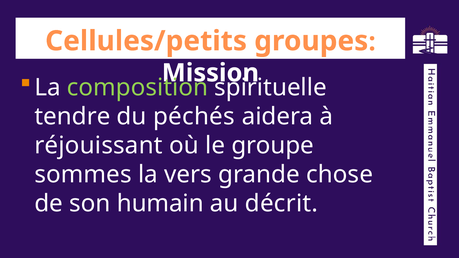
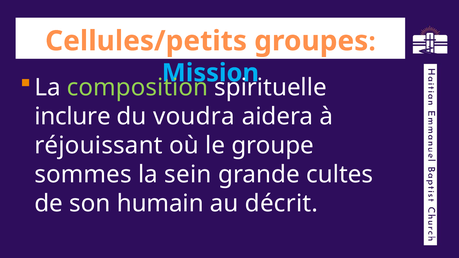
Mission colour: white -> light blue
tendre: tendre -> inclure
péchés: péchés -> voudra
vers: vers -> sein
chose: chose -> cultes
